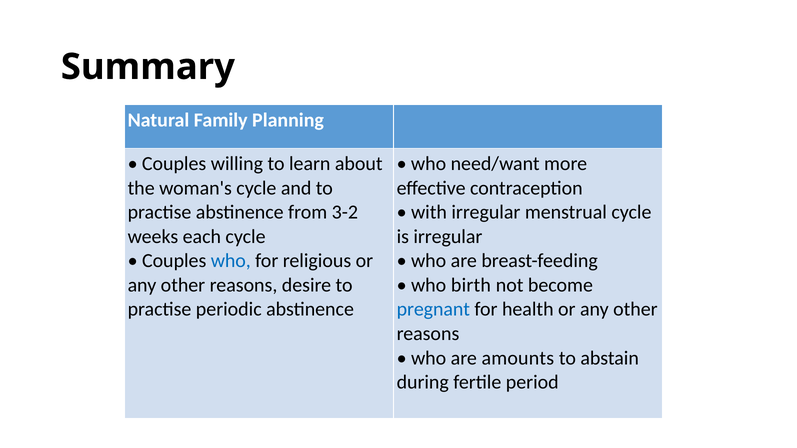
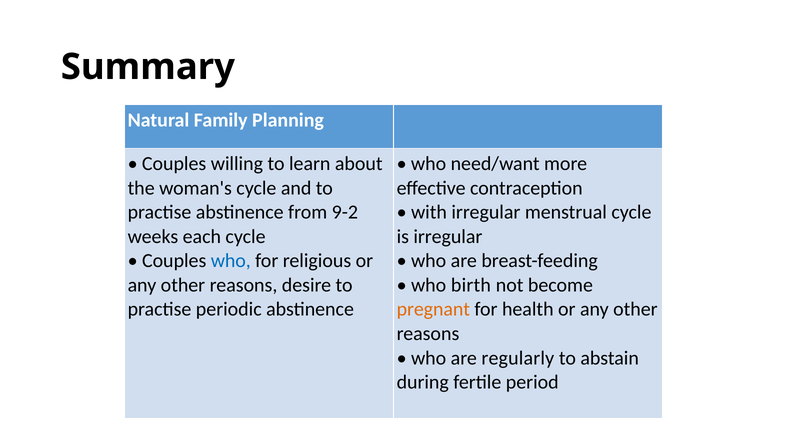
3-2: 3-2 -> 9-2
pregnant colour: blue -> orange
amounts: amounts -> regularly
